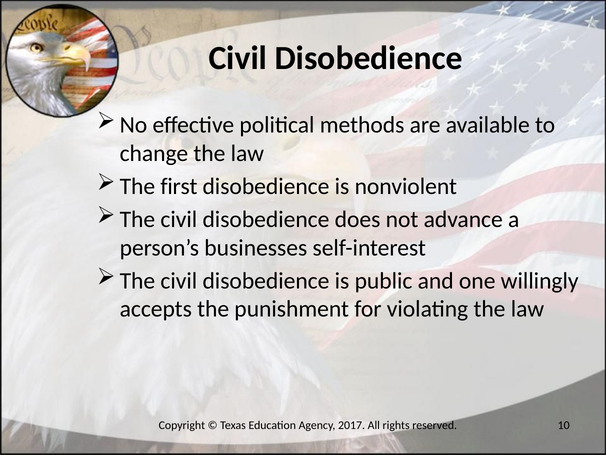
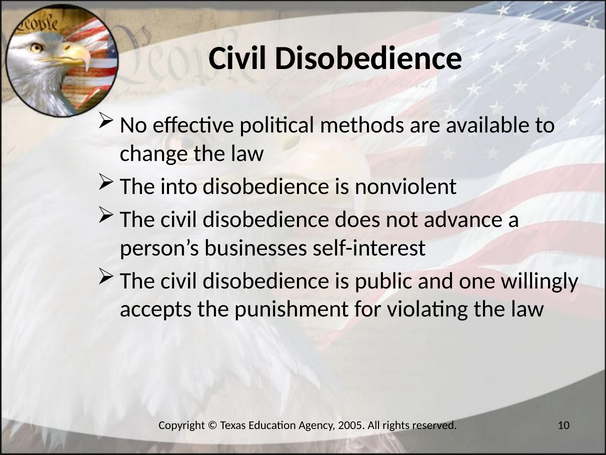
first: first -> into
2017: 2017 -> 2005
